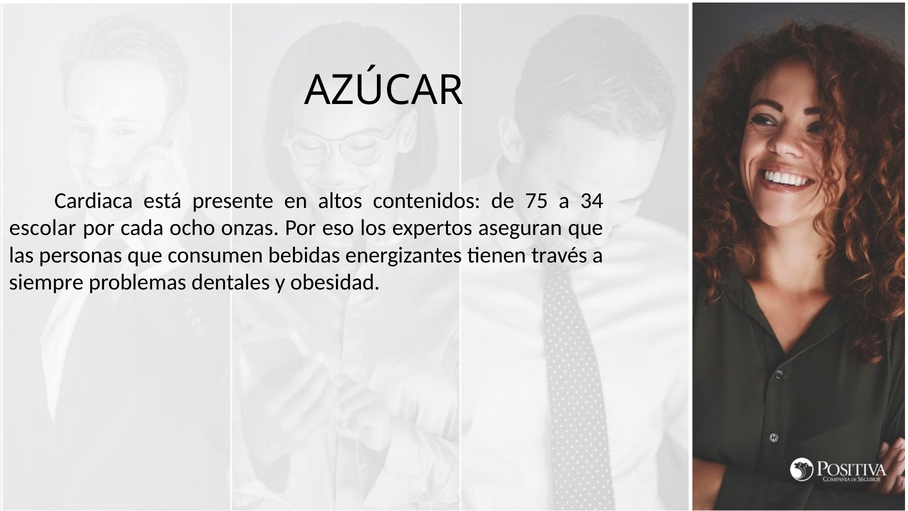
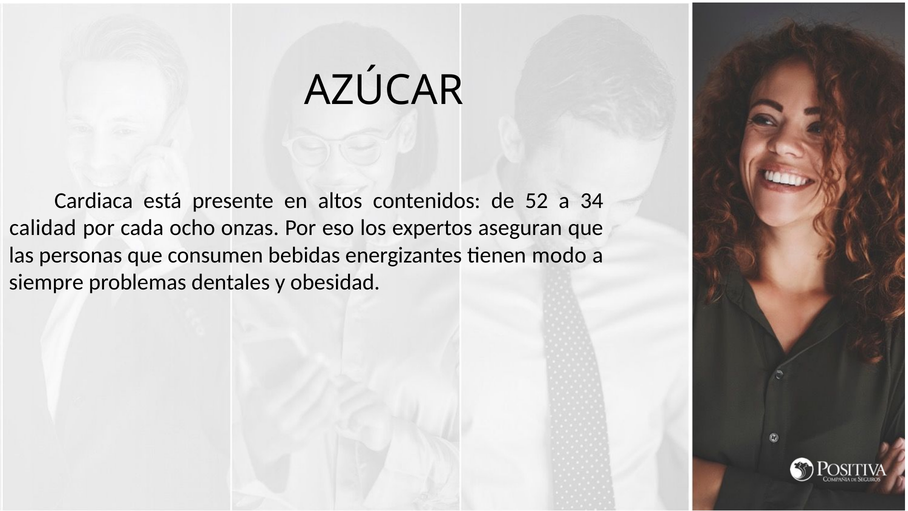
75: 75 -> 52
escolar: escolar -> calidad
través: través -> modo
